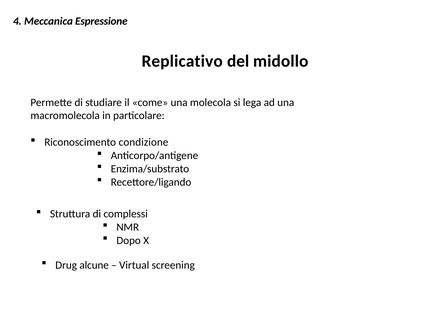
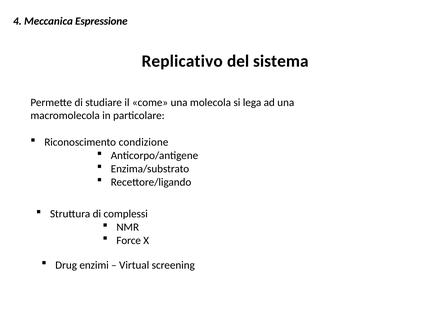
midollo: midollo -> sistema
Dopo: Dopo -> Force
alcune: alcune -> enzimi
